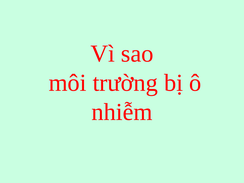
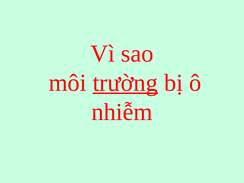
trường underline: none -> present
